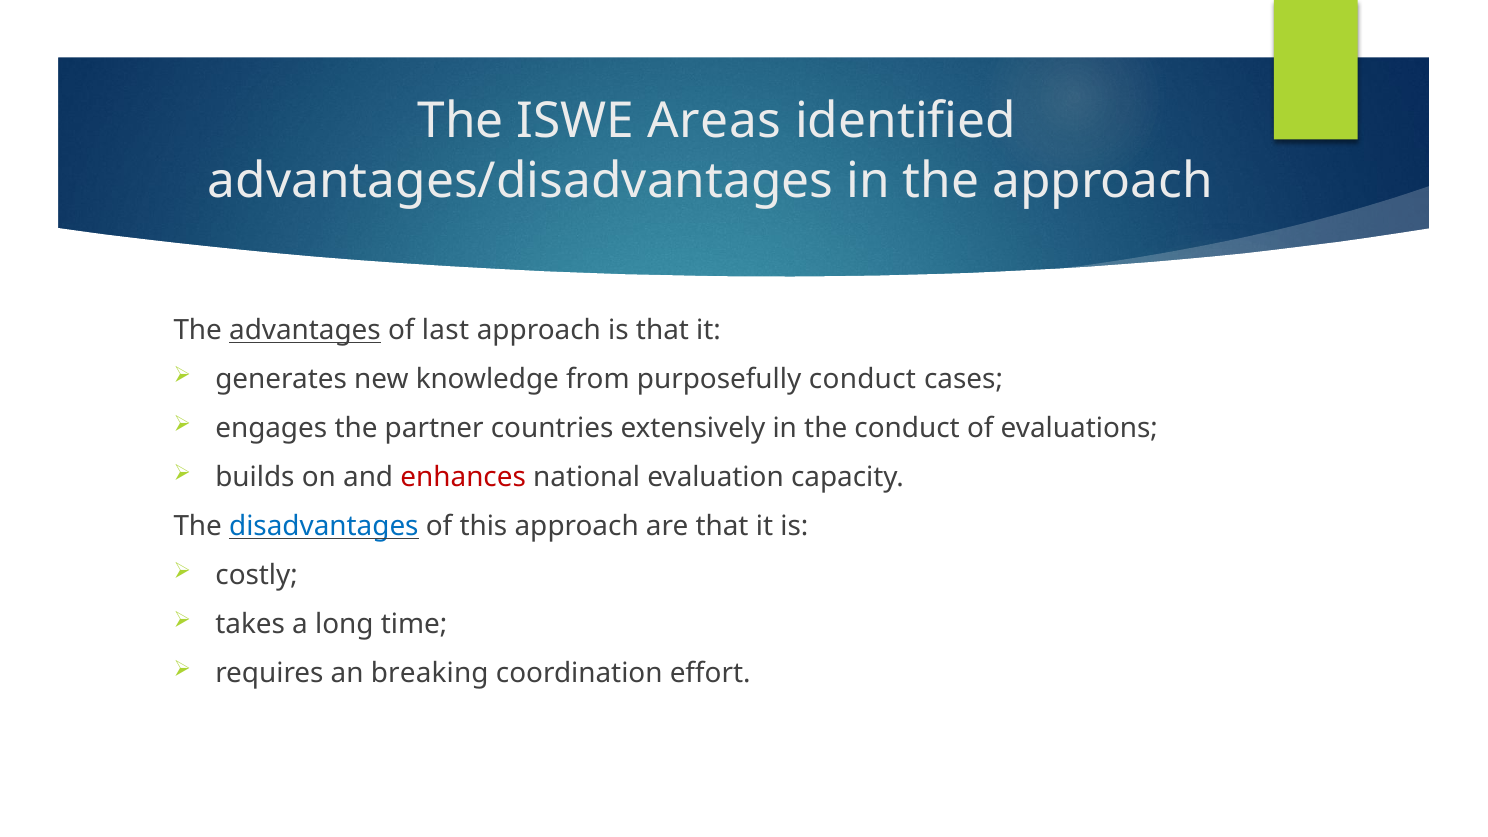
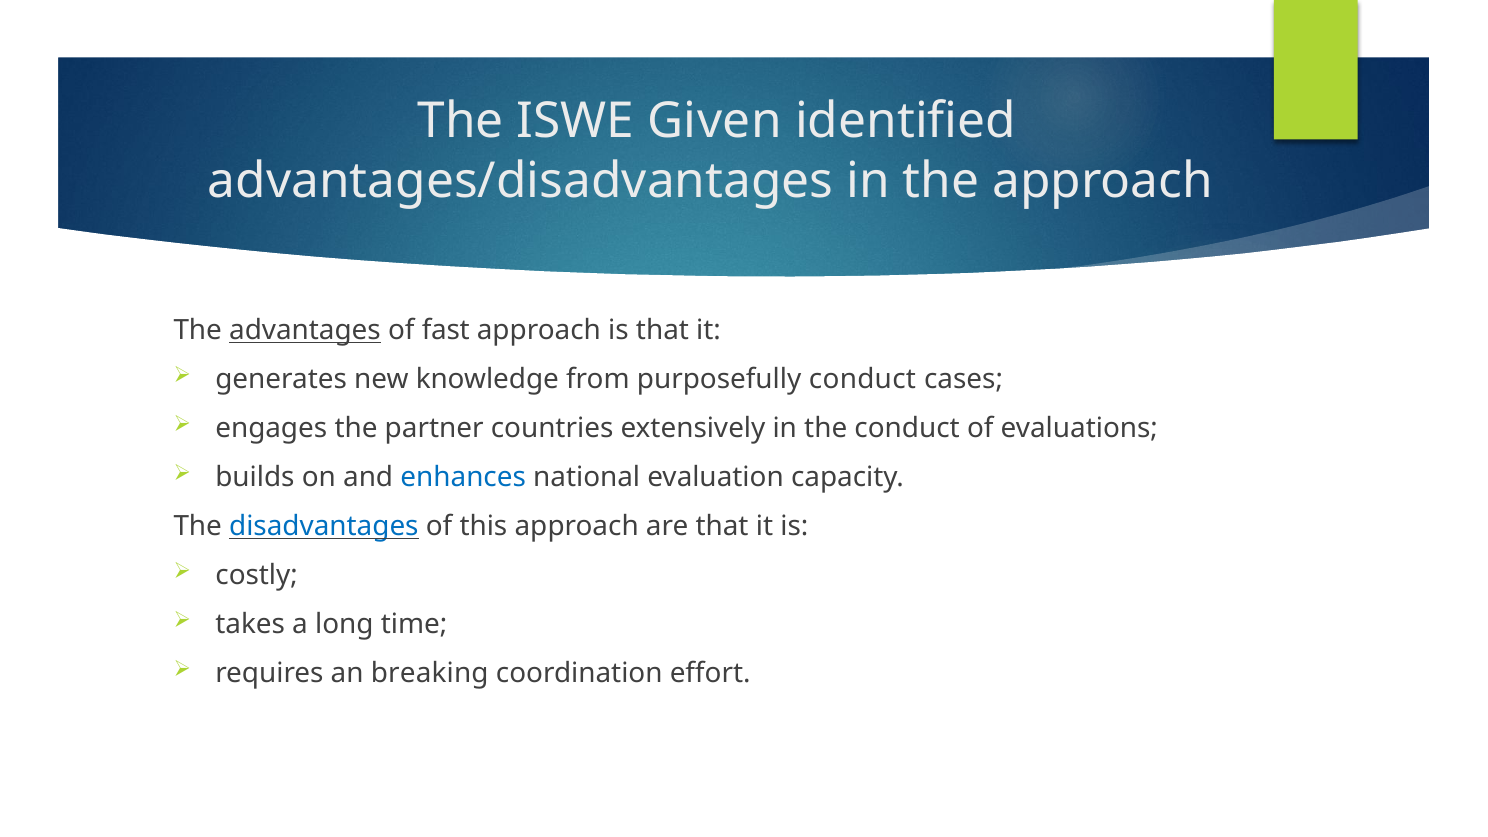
Areas: Areas -> Given
last: last -> fast
enhances colour: red -> blue
